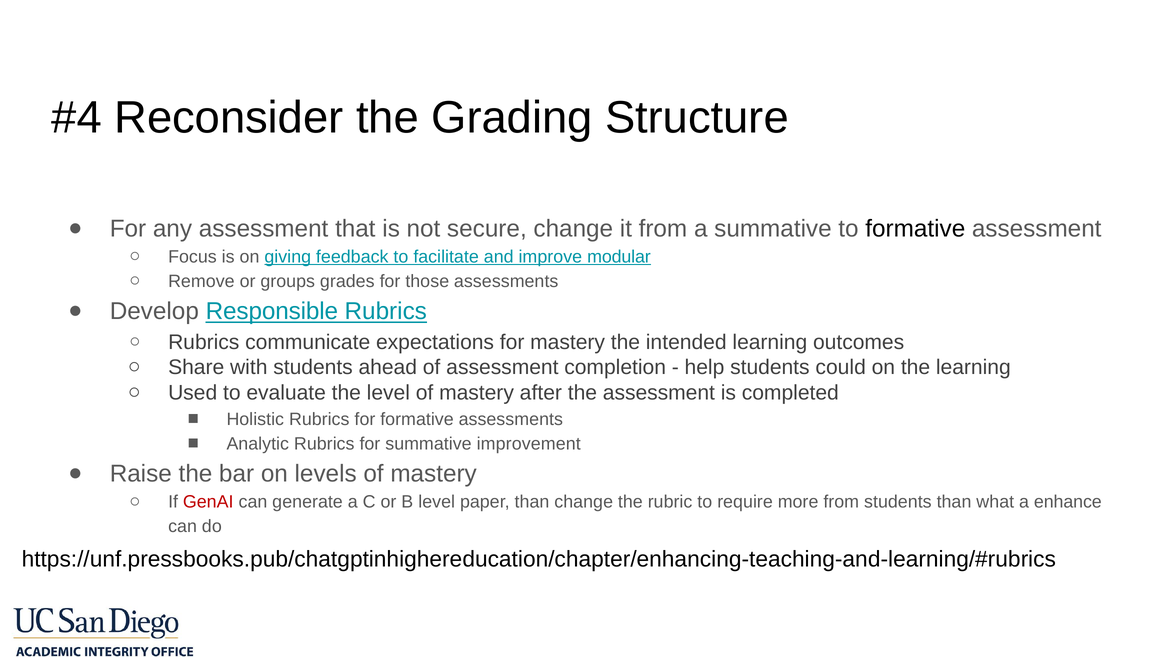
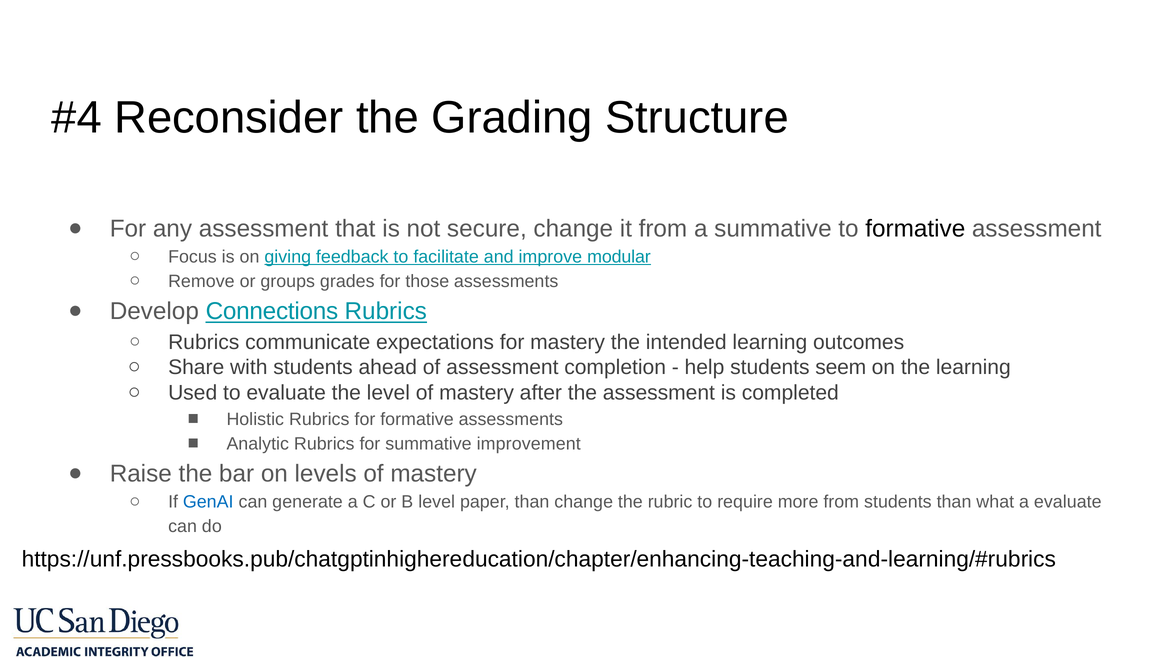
Responsible: Responsible -> Connections
could: could -> seem
GenAI colour: red -> blue
a enhance: enhance -> evaluate
